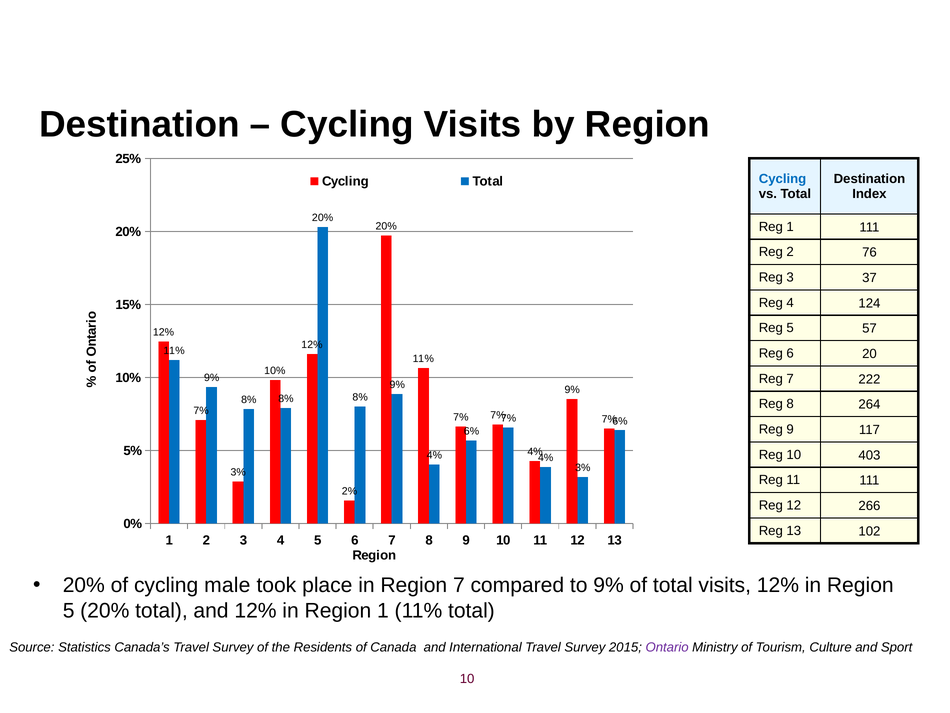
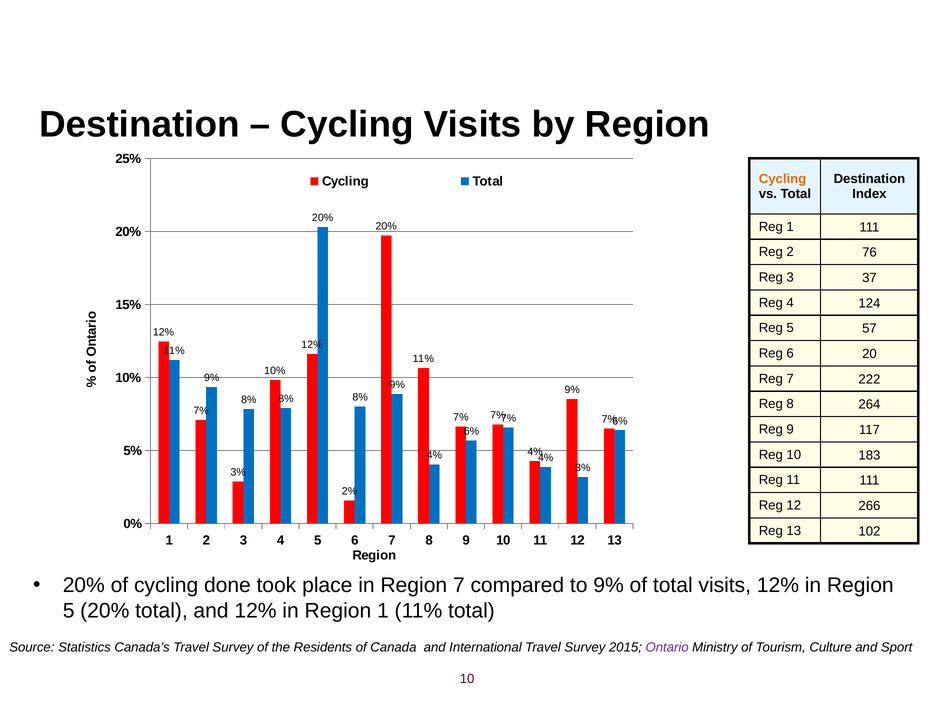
Cycling at (783, 179) colour: blue -> orange
403: 403 -> 183
male: male -> done
